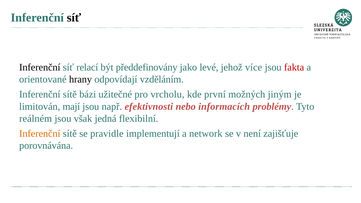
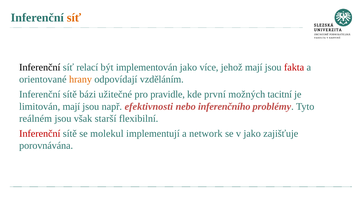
síť at (74, 18) colour: black -> orange
předdefinovány: předdefinovány -> implementován
levé: levé -> více
jehož více: více -> mají
hrany colour: black -> orange
vrcholu: vrcholu -> pravidle
jiným: jiným -> tacitní
informacích: informacích -> inferenčního
jedná: jedná -> starší
Inferenční at (40, 134) colour: orange -> red
pravidle: pravidle -> molekul
v není: není -> jako
